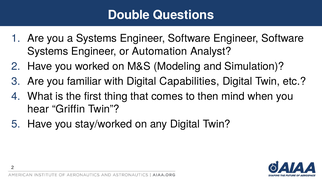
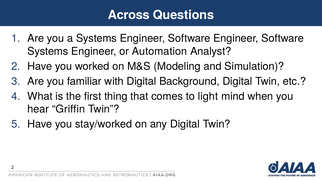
Double: Double -> Across
Capabilities: Capabilities -> Background
then: then -> light
